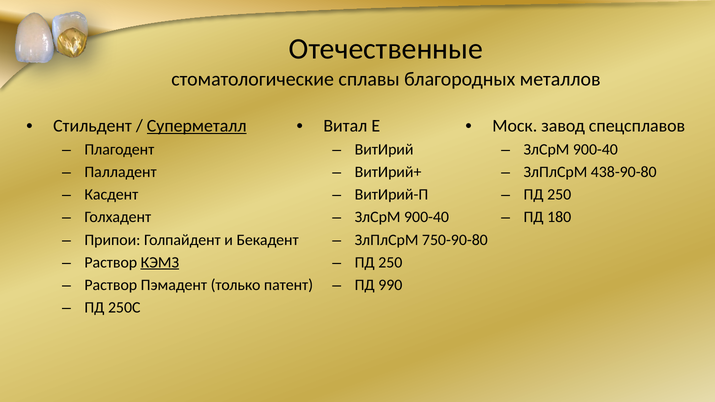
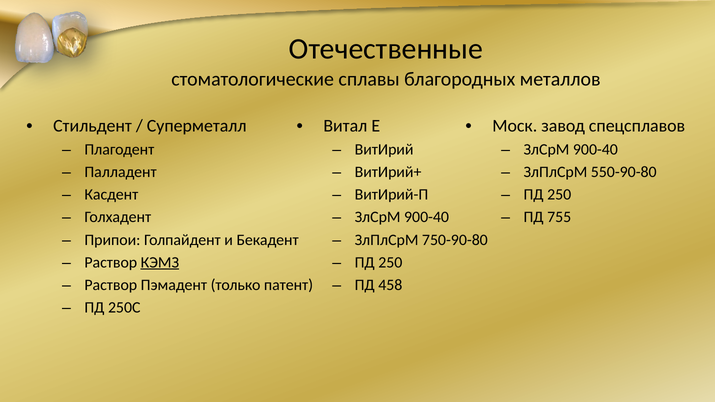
Суперметалл underline: present -> none
438-90-80: 438-90-80 -> 550-90-80
180: 180 -> 755
990: 990 -> 458
